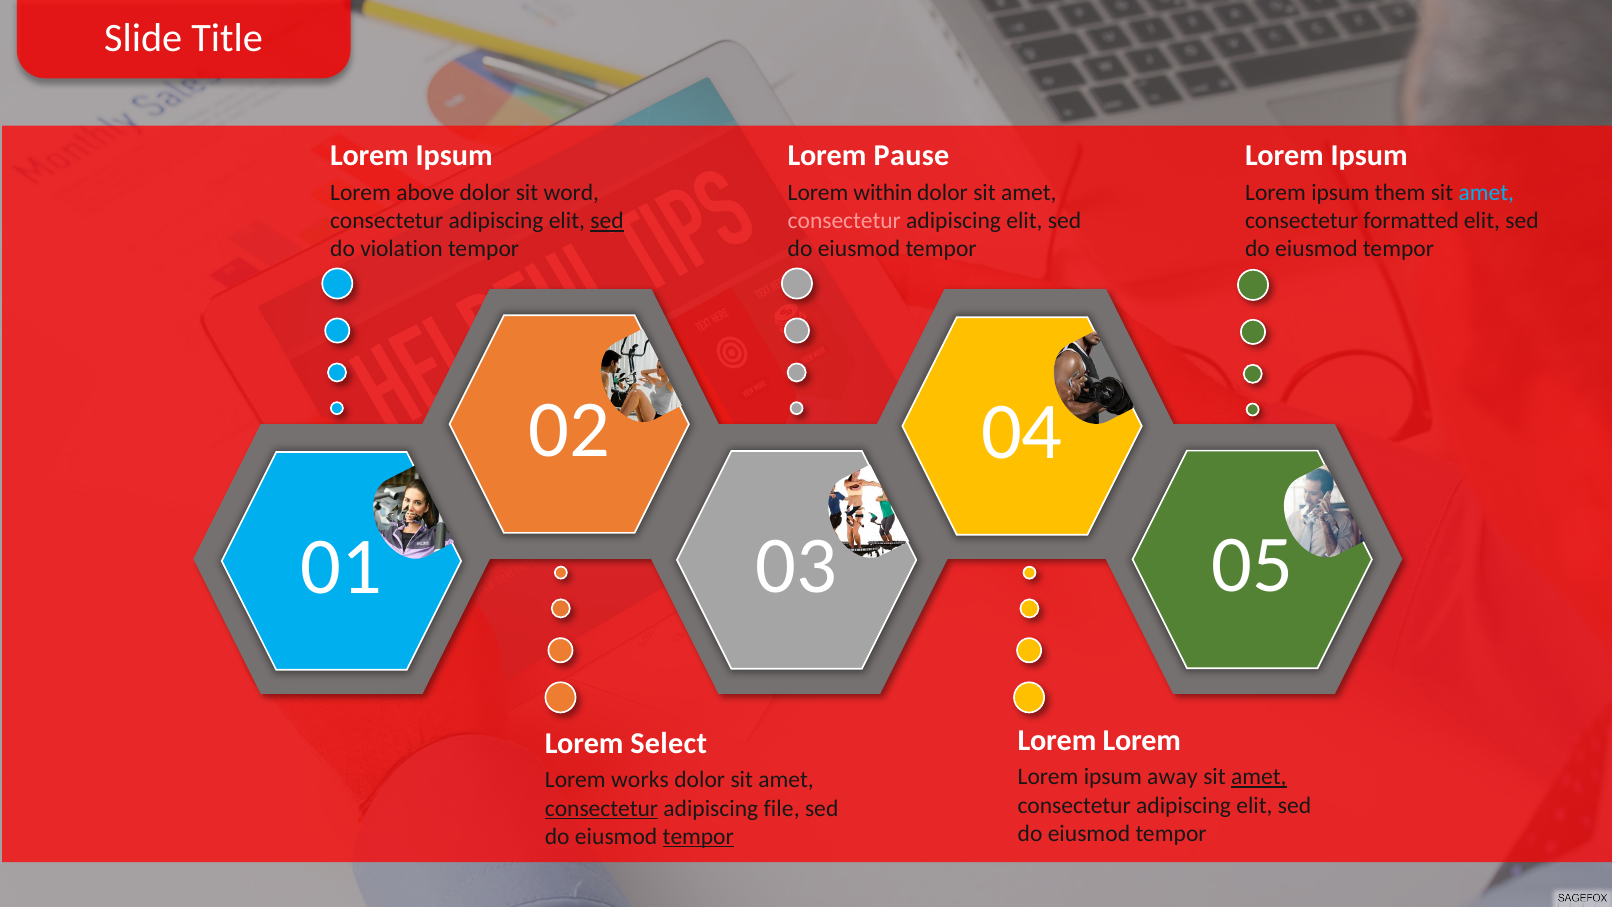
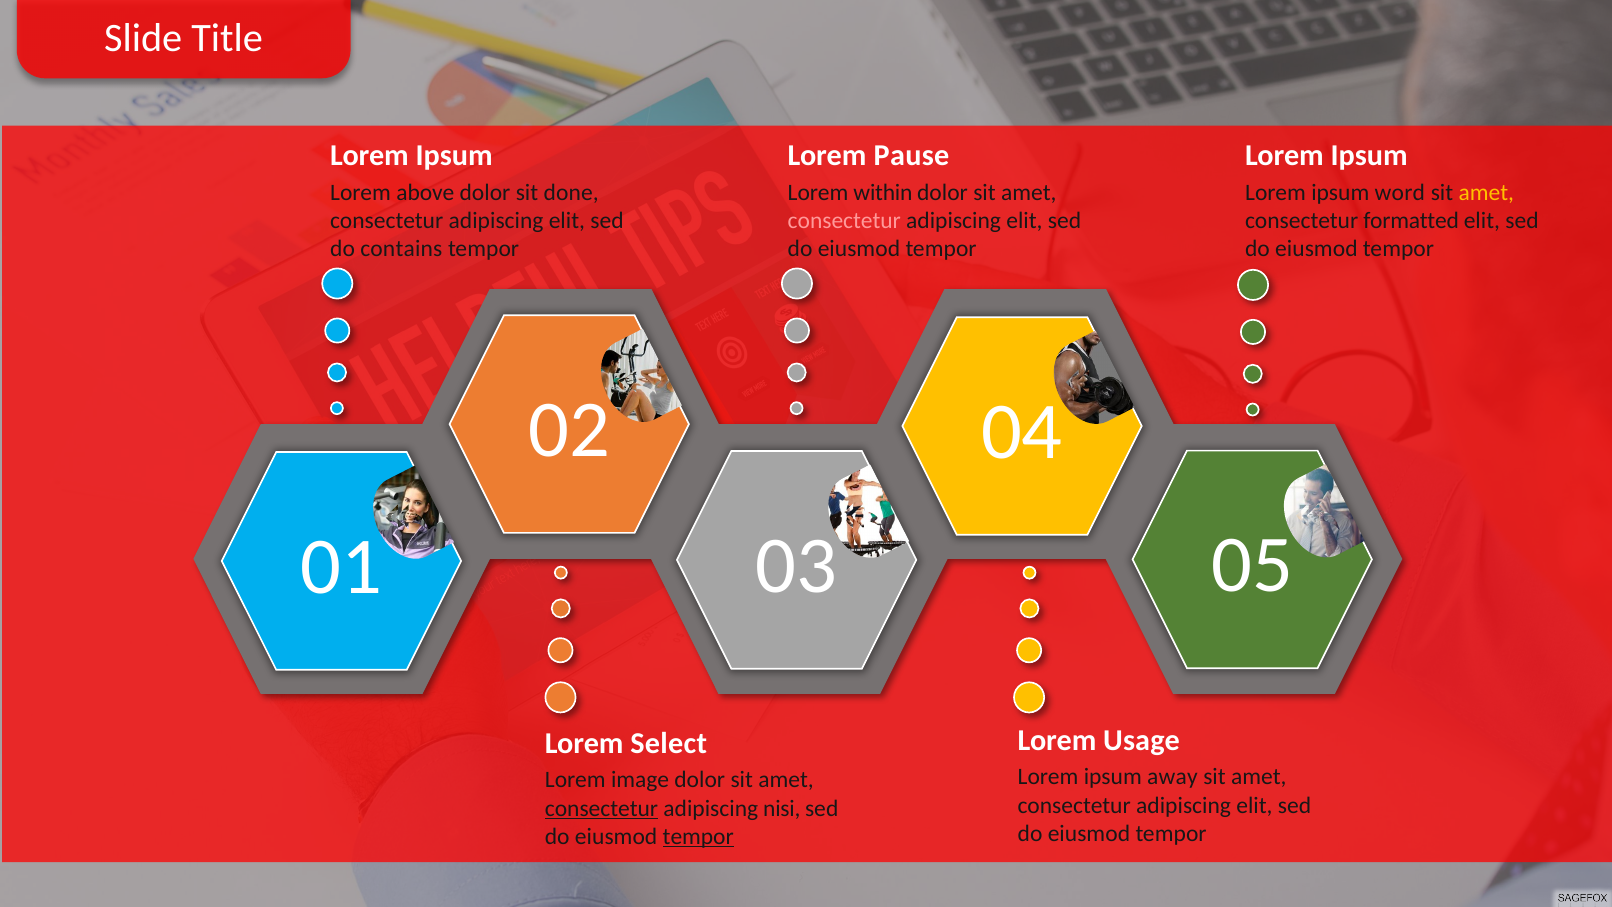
word: word -> done
them: them -> word
amet at (1486, 192) colour: light blue -> yellow
sed at (607, 221) underline: present -> none
violation: violation -> contains
Lorem at (1142, 740): Lorem -> Usage
amet at (1259, 777) underline: present -> none
works: works -> image
file: file -> nisi
